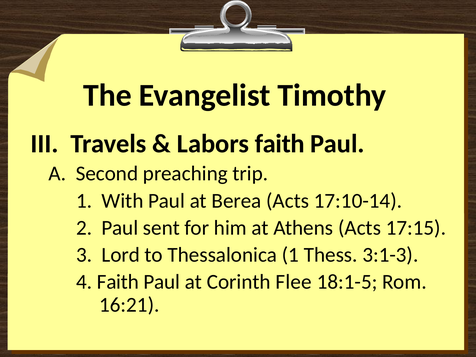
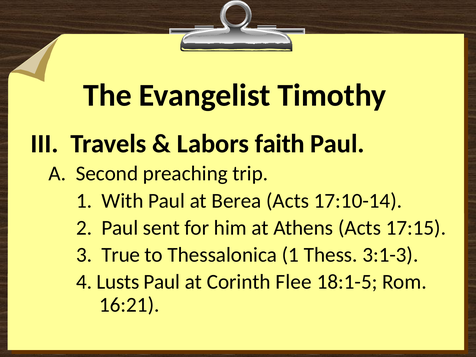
Lord: Lord -> True
4 Faith: Faith -> Lusts
